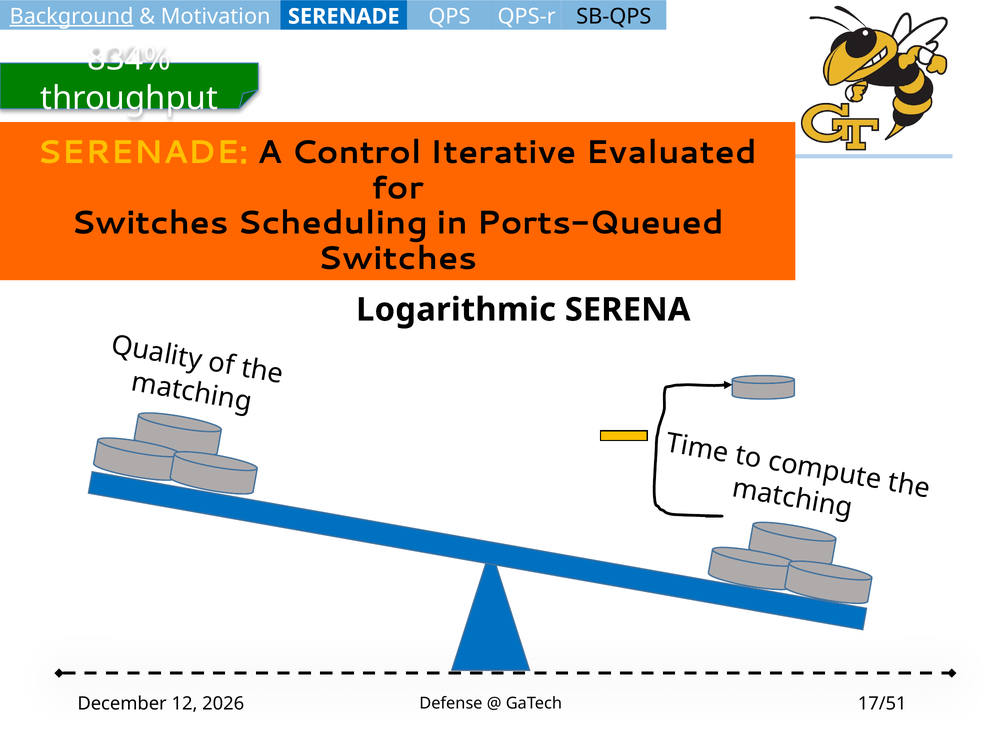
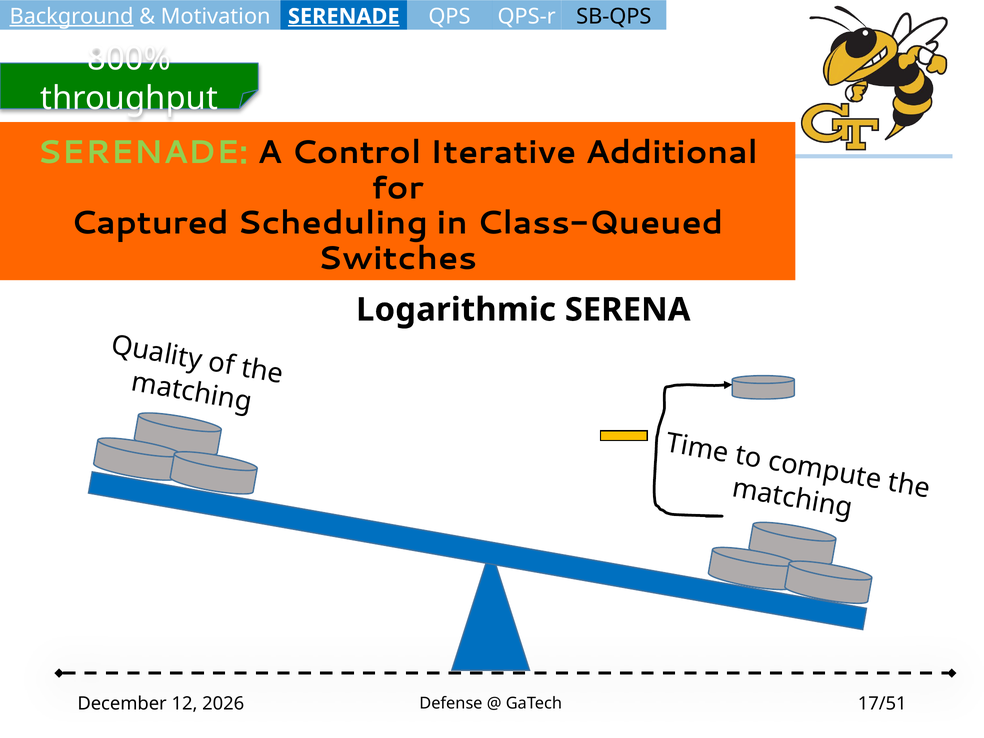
SERENADE at (344, 16) underline: none -> present
834%: 834% -> 800%
SERENADE at (143, 152) colour: yellow -> light green
Evaluated: Evaluated -> Additional
Switches at (150, 223): Switches -> Captured
Ports-Queued: Ports-Queued -> Class-Queued
